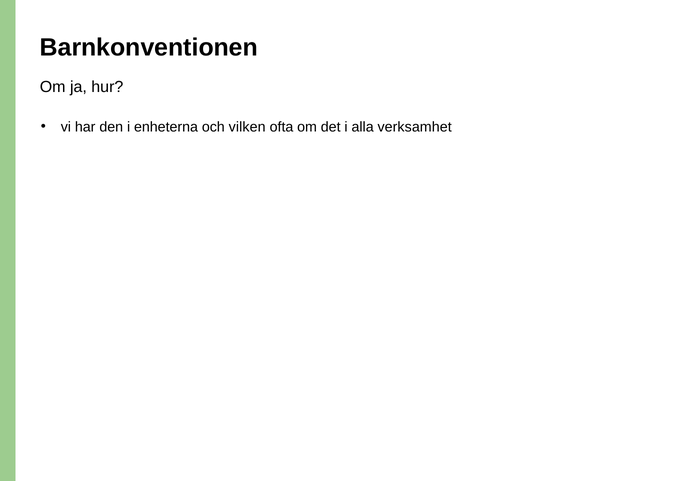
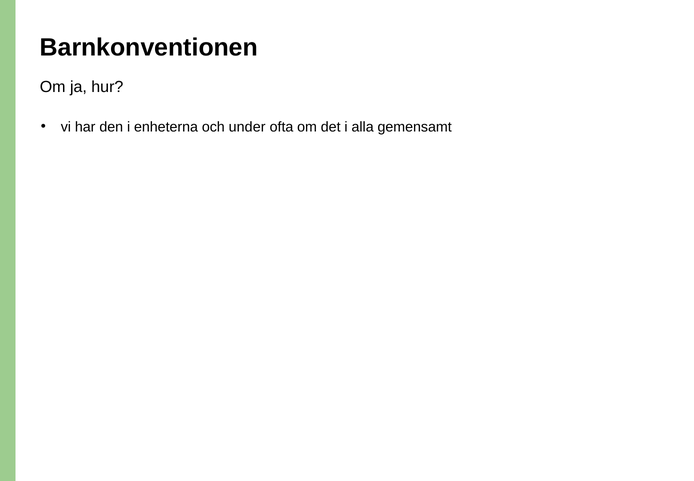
vilken: vilken -> under
verksamhet: verksamhet -> gemensamt
